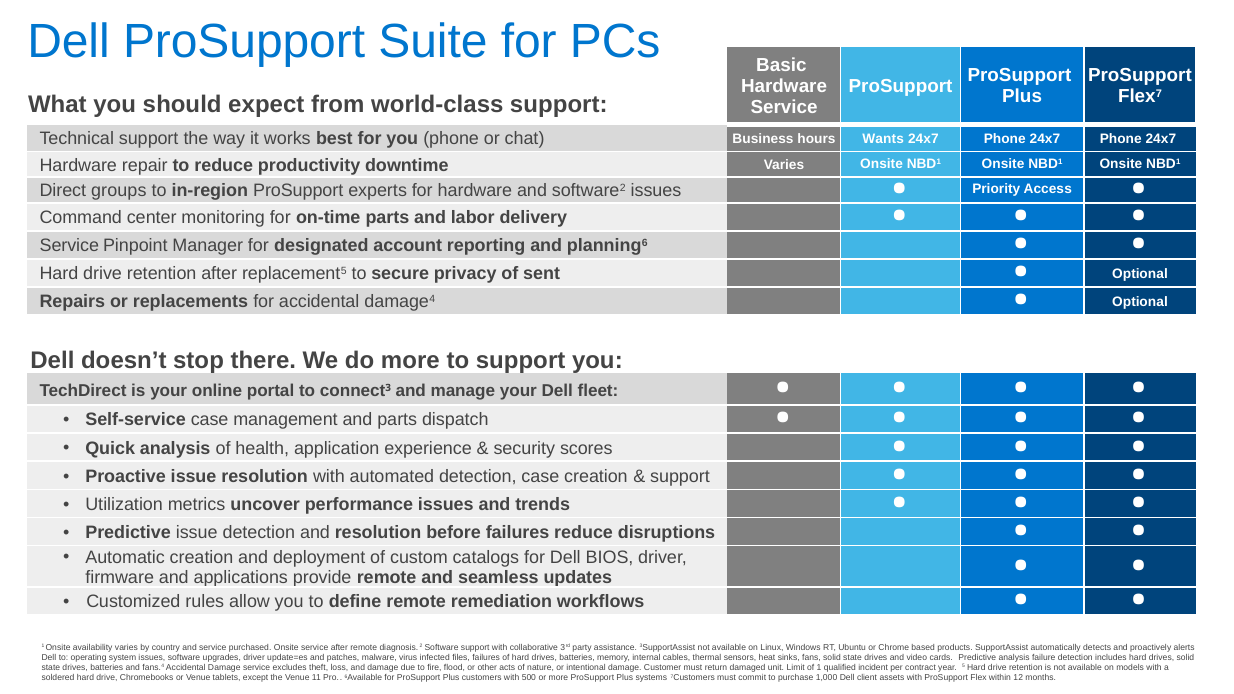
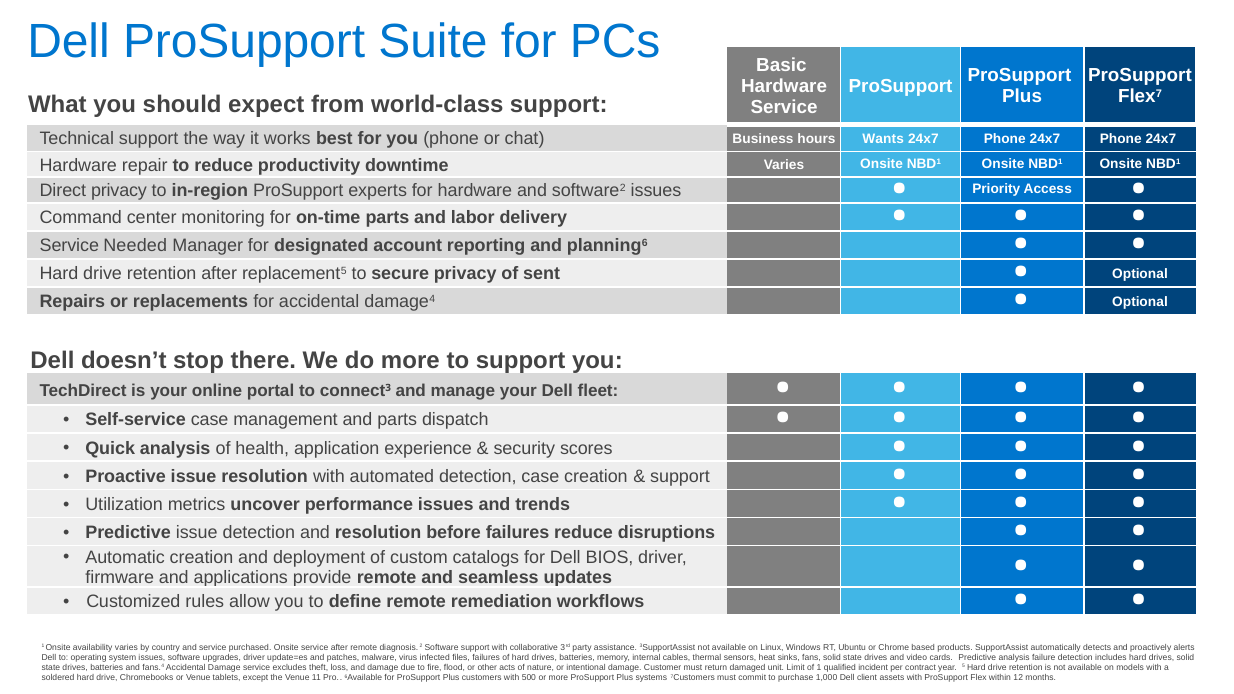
Direct groups: groups -> privacy
Pinpoint: Pinpoint -> Needed
